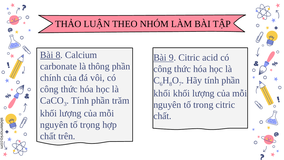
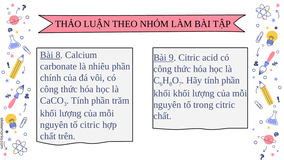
thông: thông -> nhiêu
tố trọng: trọng -> citric
